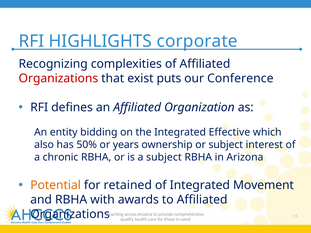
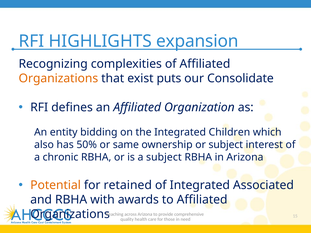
corporate: corporate -> expansion
Organizations at (58, 79) colour: red -> orange
Conference: Conference -> Consolidate
Effective: Effective -> Children
years: years -> same
Movement: Movement -> Associated
